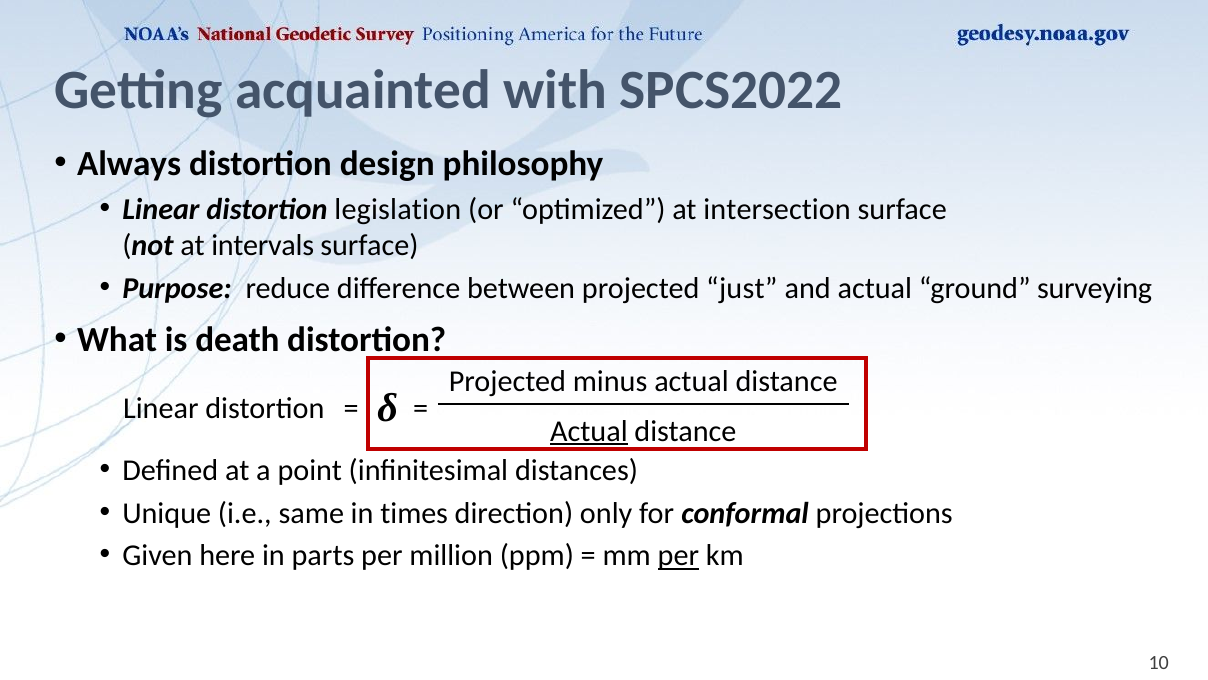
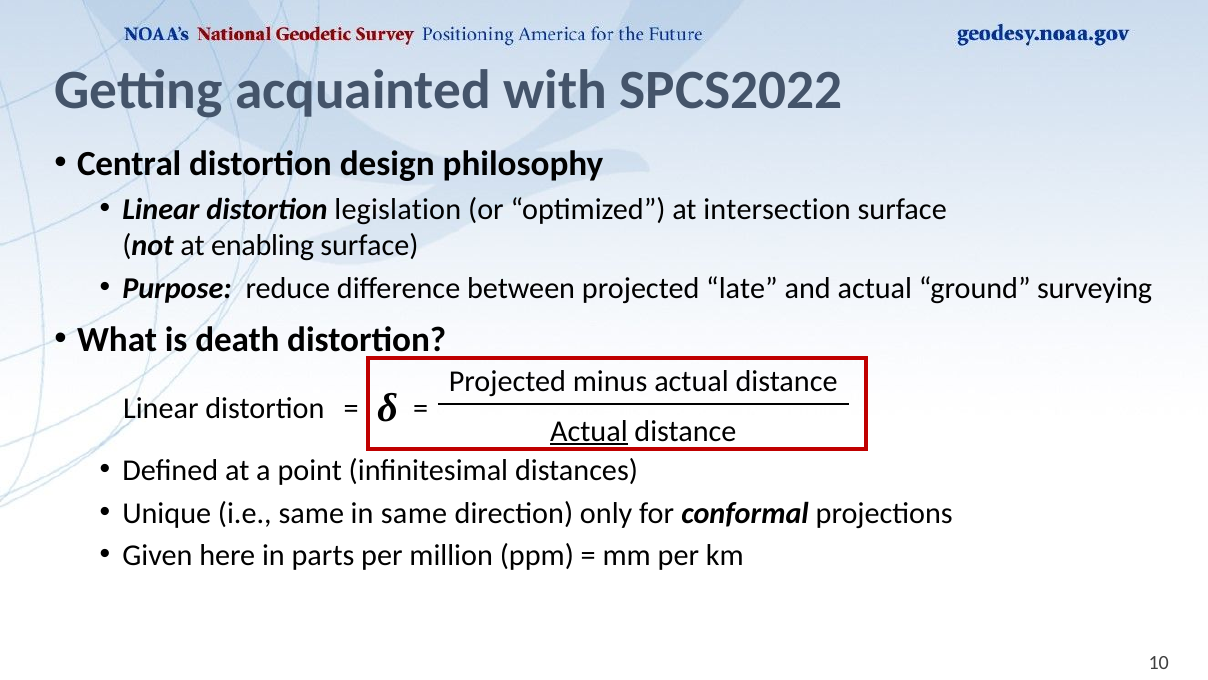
Always: Always -> Central
intervals: intervals -> enabling
just: just -> late
in times: times -> same
per at (678, 555) underline: present -> none
